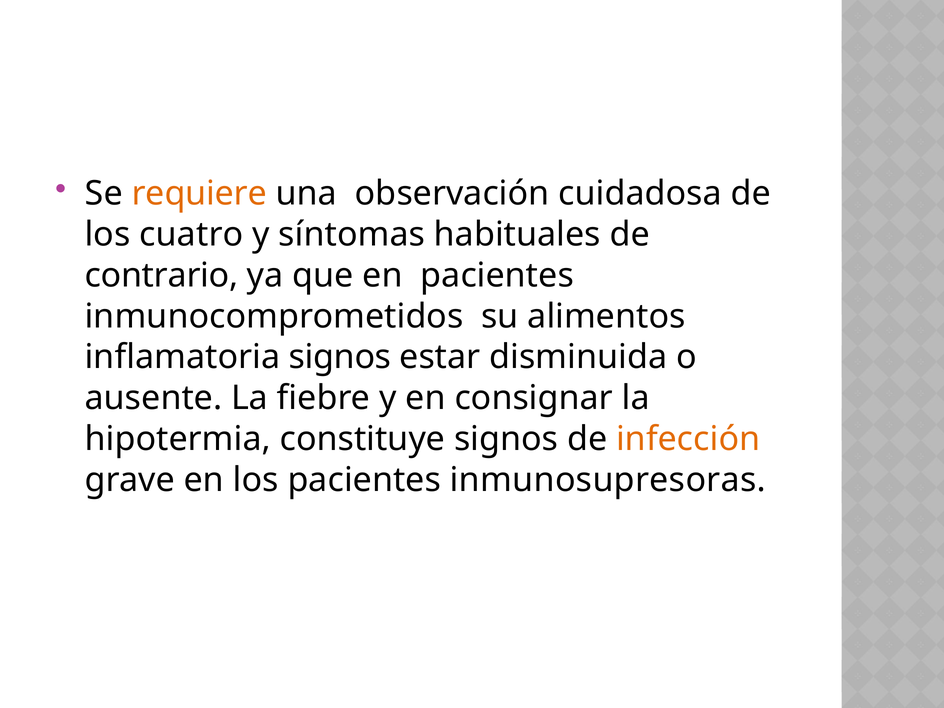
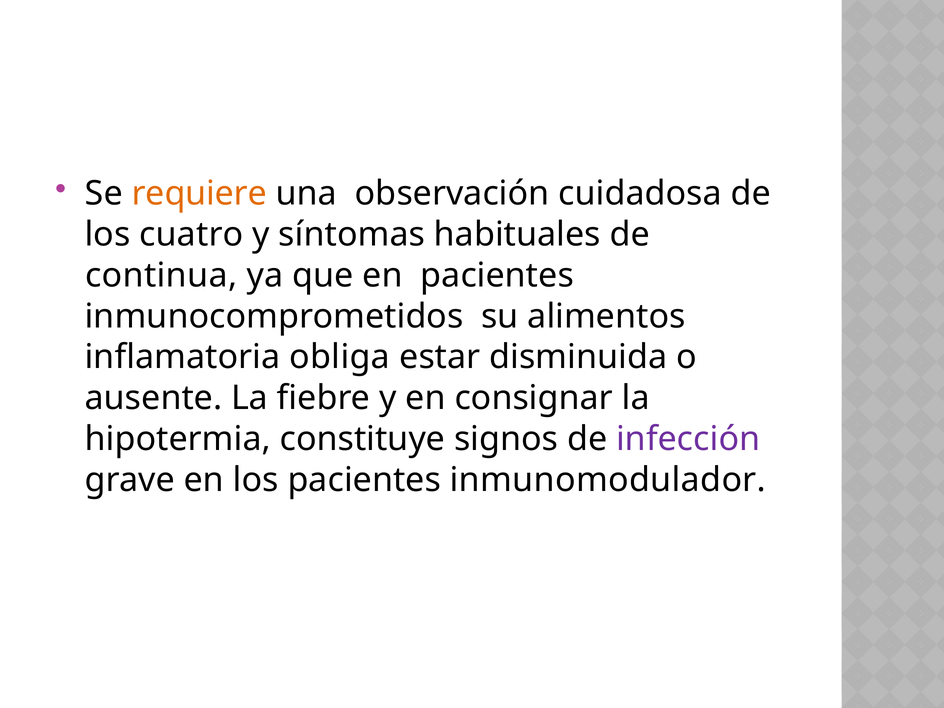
contrario: contrario -> continua
inflamatoria signos: signos -> obliga
infección colour: orange -> purple
inmunosupresoras: inmunosupresoras -> inmunomodulador
